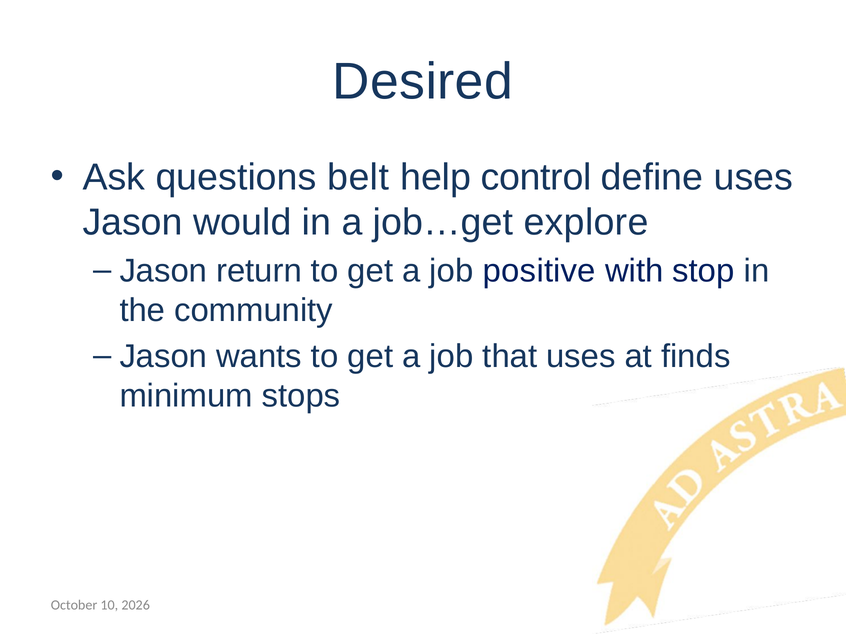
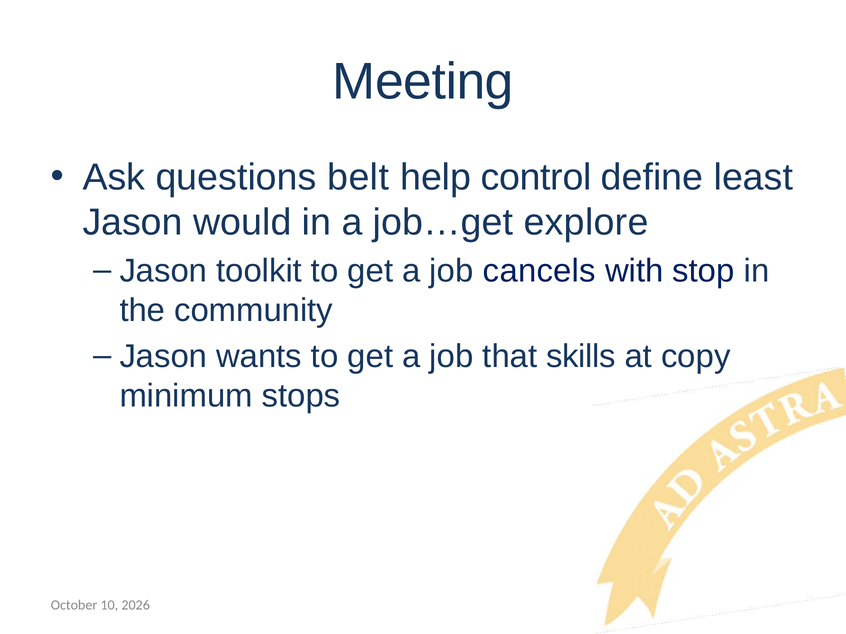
Desired: Desired -> Meeting
define uses: uses -> least
return: return -> toolkit
positive: positive -> cancels
that uses: uses -> skills
finds: finds -> copy
